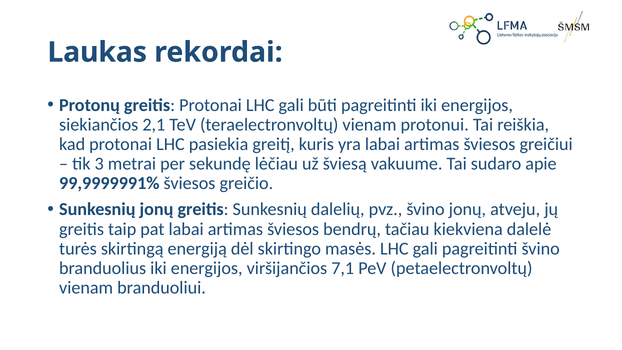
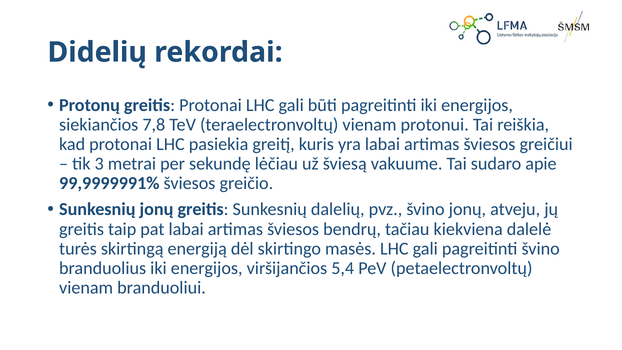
Laukas: Laukas -> Didelių
2,1: 2,1 -> 7,8
7,1: 7,1 -> 5,4
